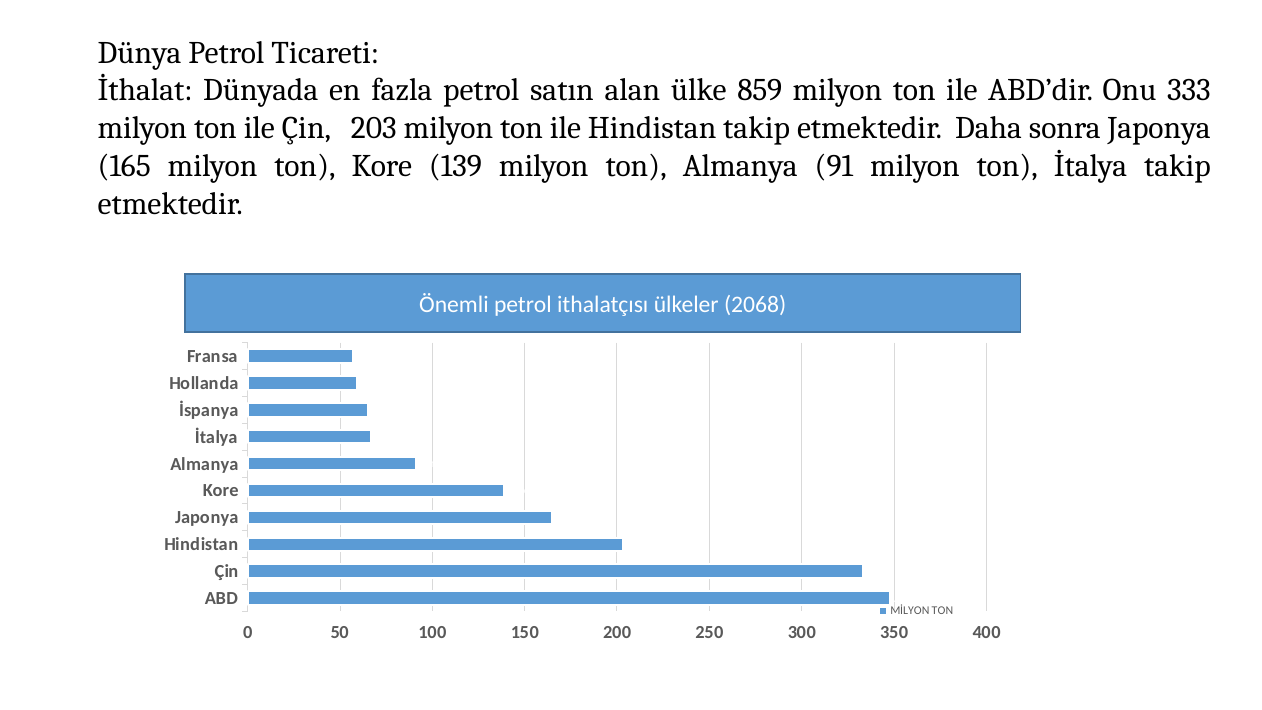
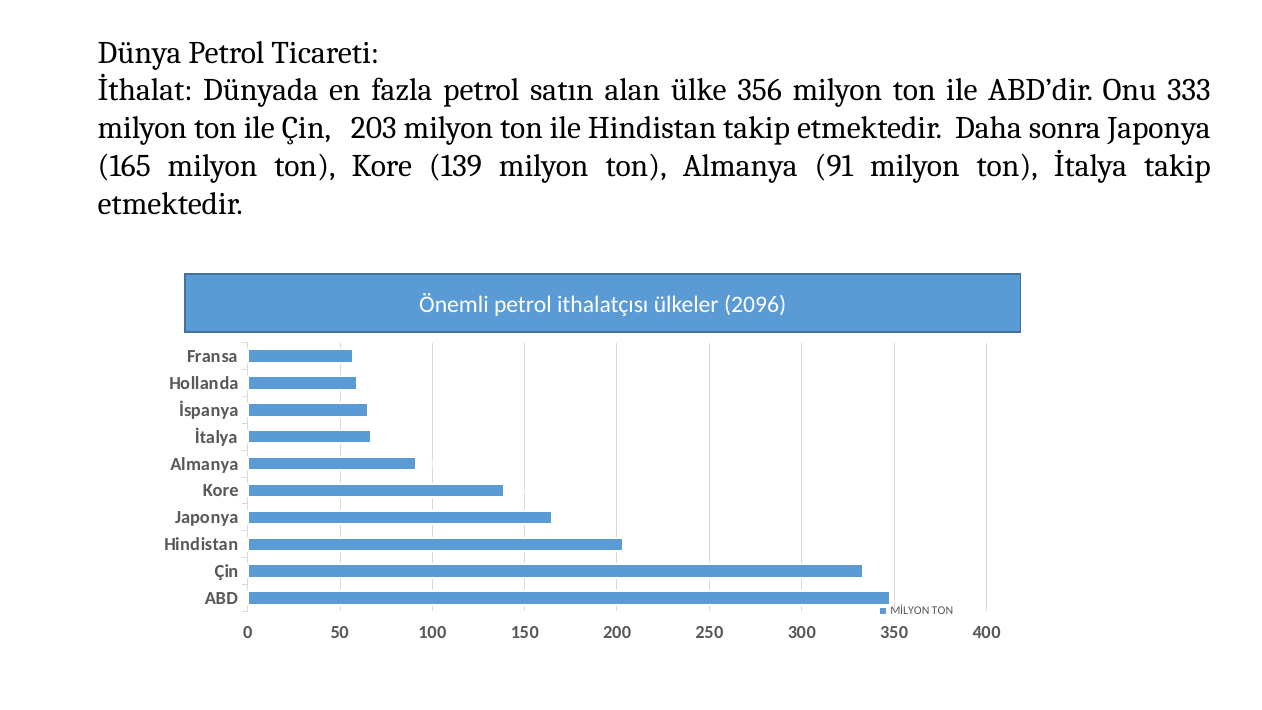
859: 859 -> 356
2068: 2068 -> 2096
